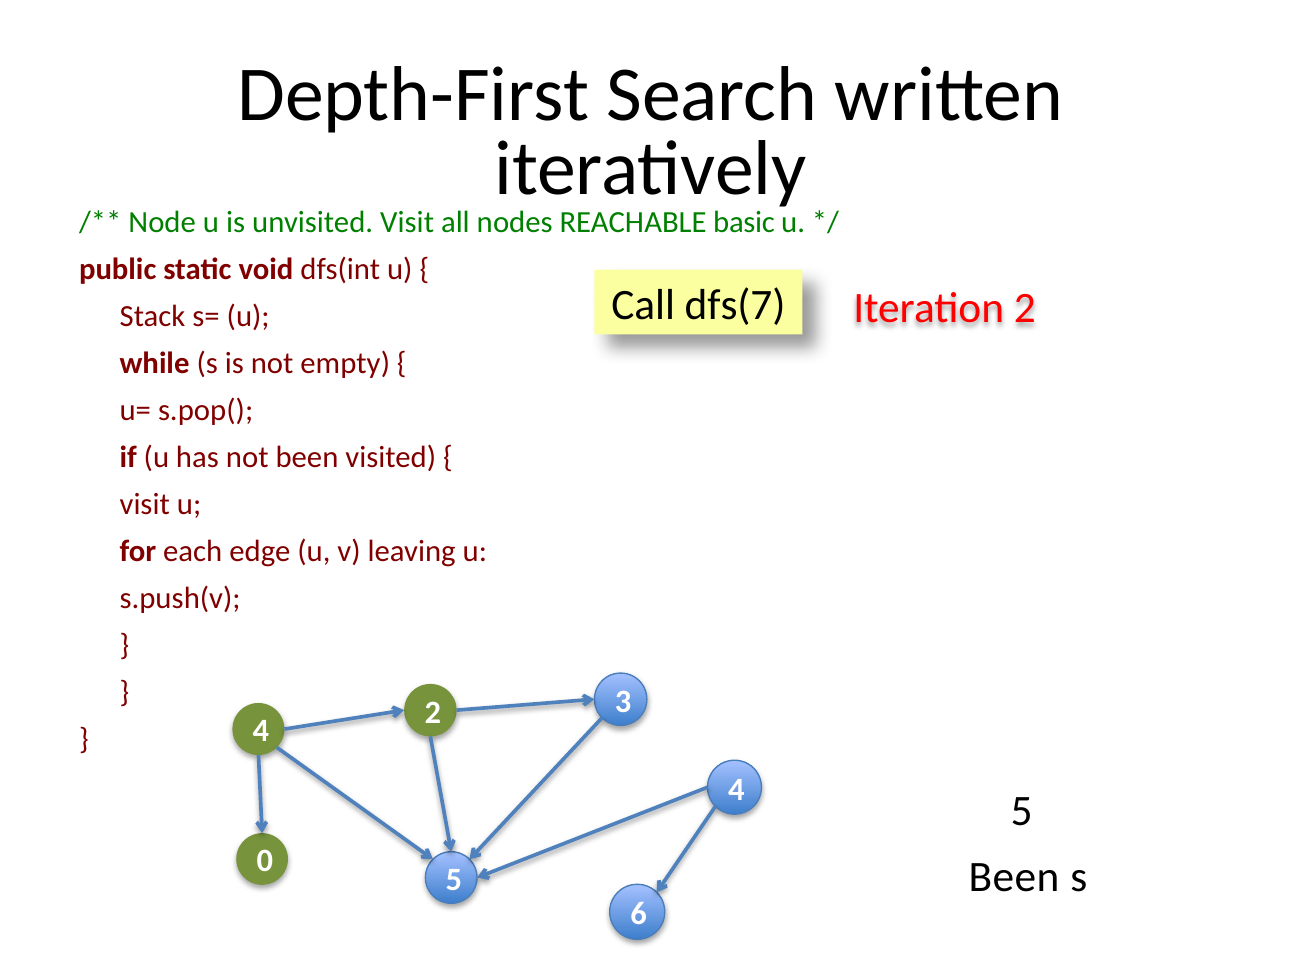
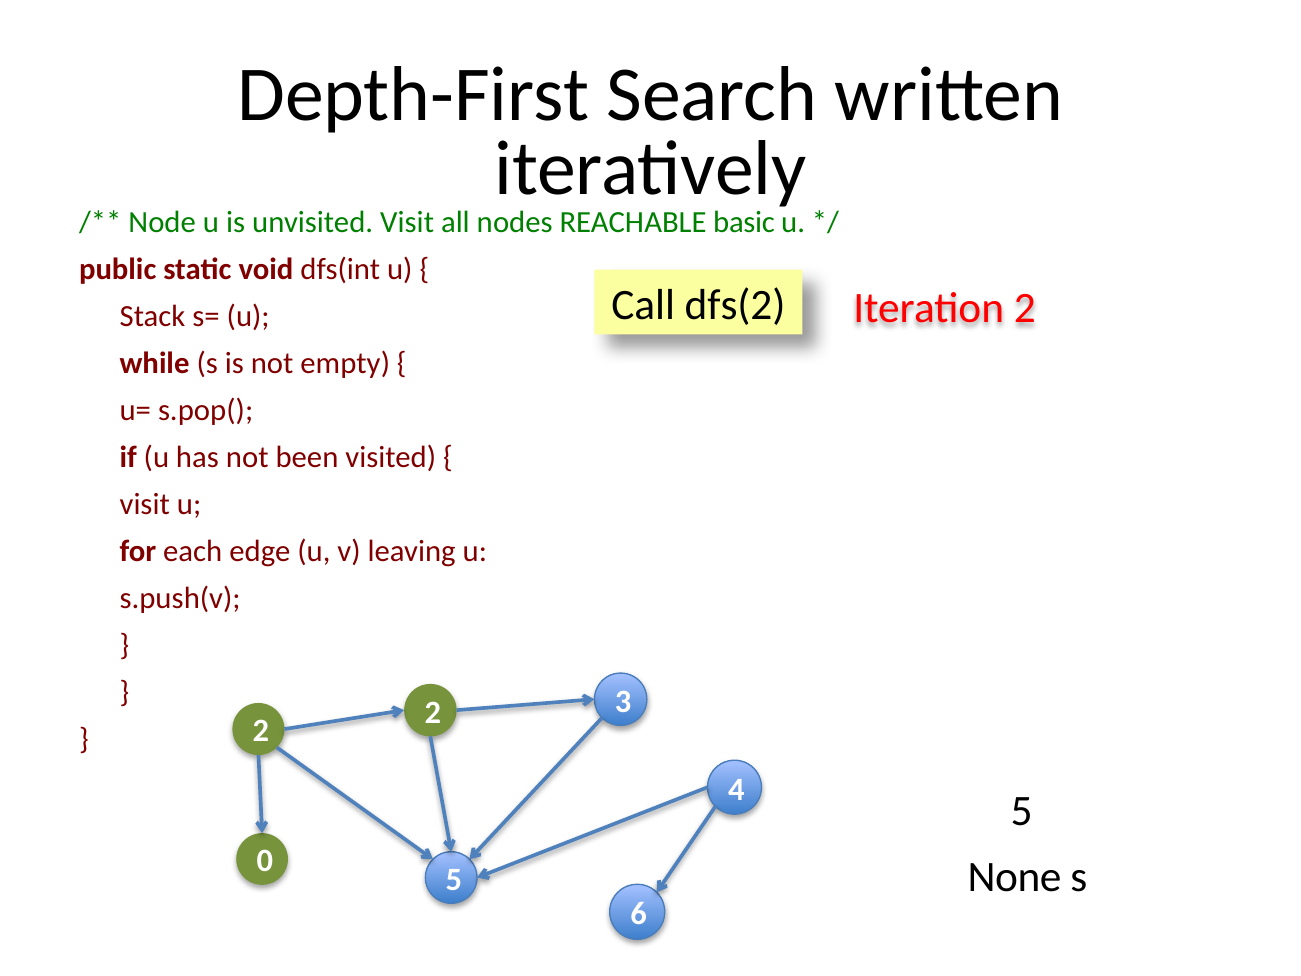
dfs(7: dfs(7 -> dfs(2
4 at (261, 731): 4 -> 2
Been at (1014, 877): Been -> None
